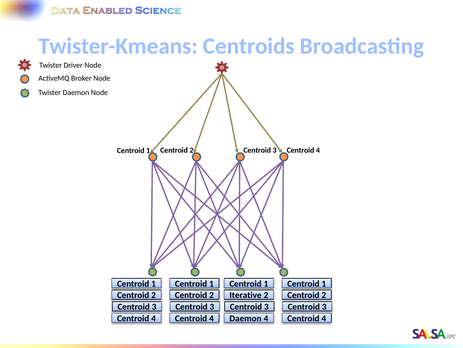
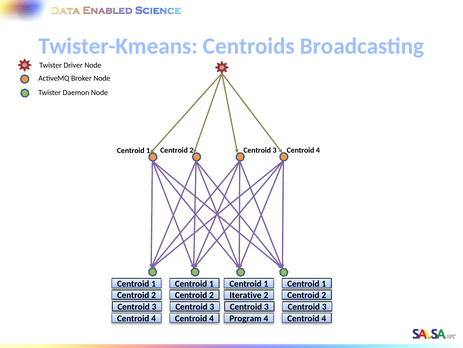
Daemon at (245, 318): Daemon -> Program
